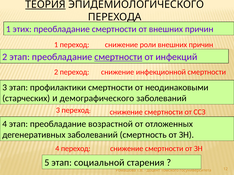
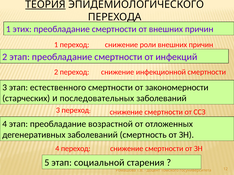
смертности at (118, 57) underline: present -> none
профилактики: профилактики -> естественного
неодинаковыми: неодинаковыми -> закономерности
демографического: демографического -> последовательных
